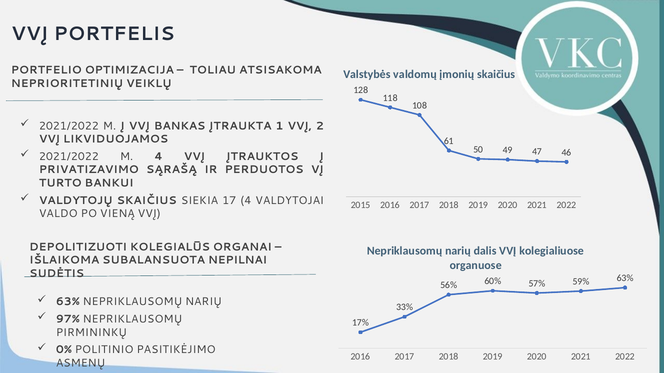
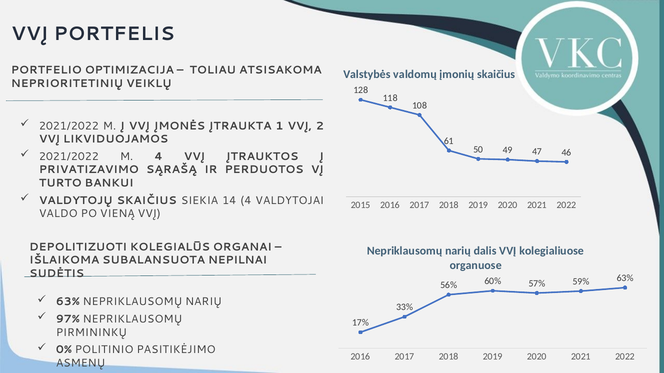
BANKAS: BANKAS -> ĮMONĖS
17: 17 -> 14
